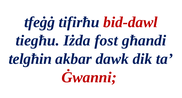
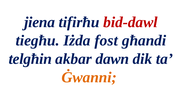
tfeġġ: tfeġġ -> jiena
dawk: dawk -> dawn
Ġwanni colour: red -> orange
